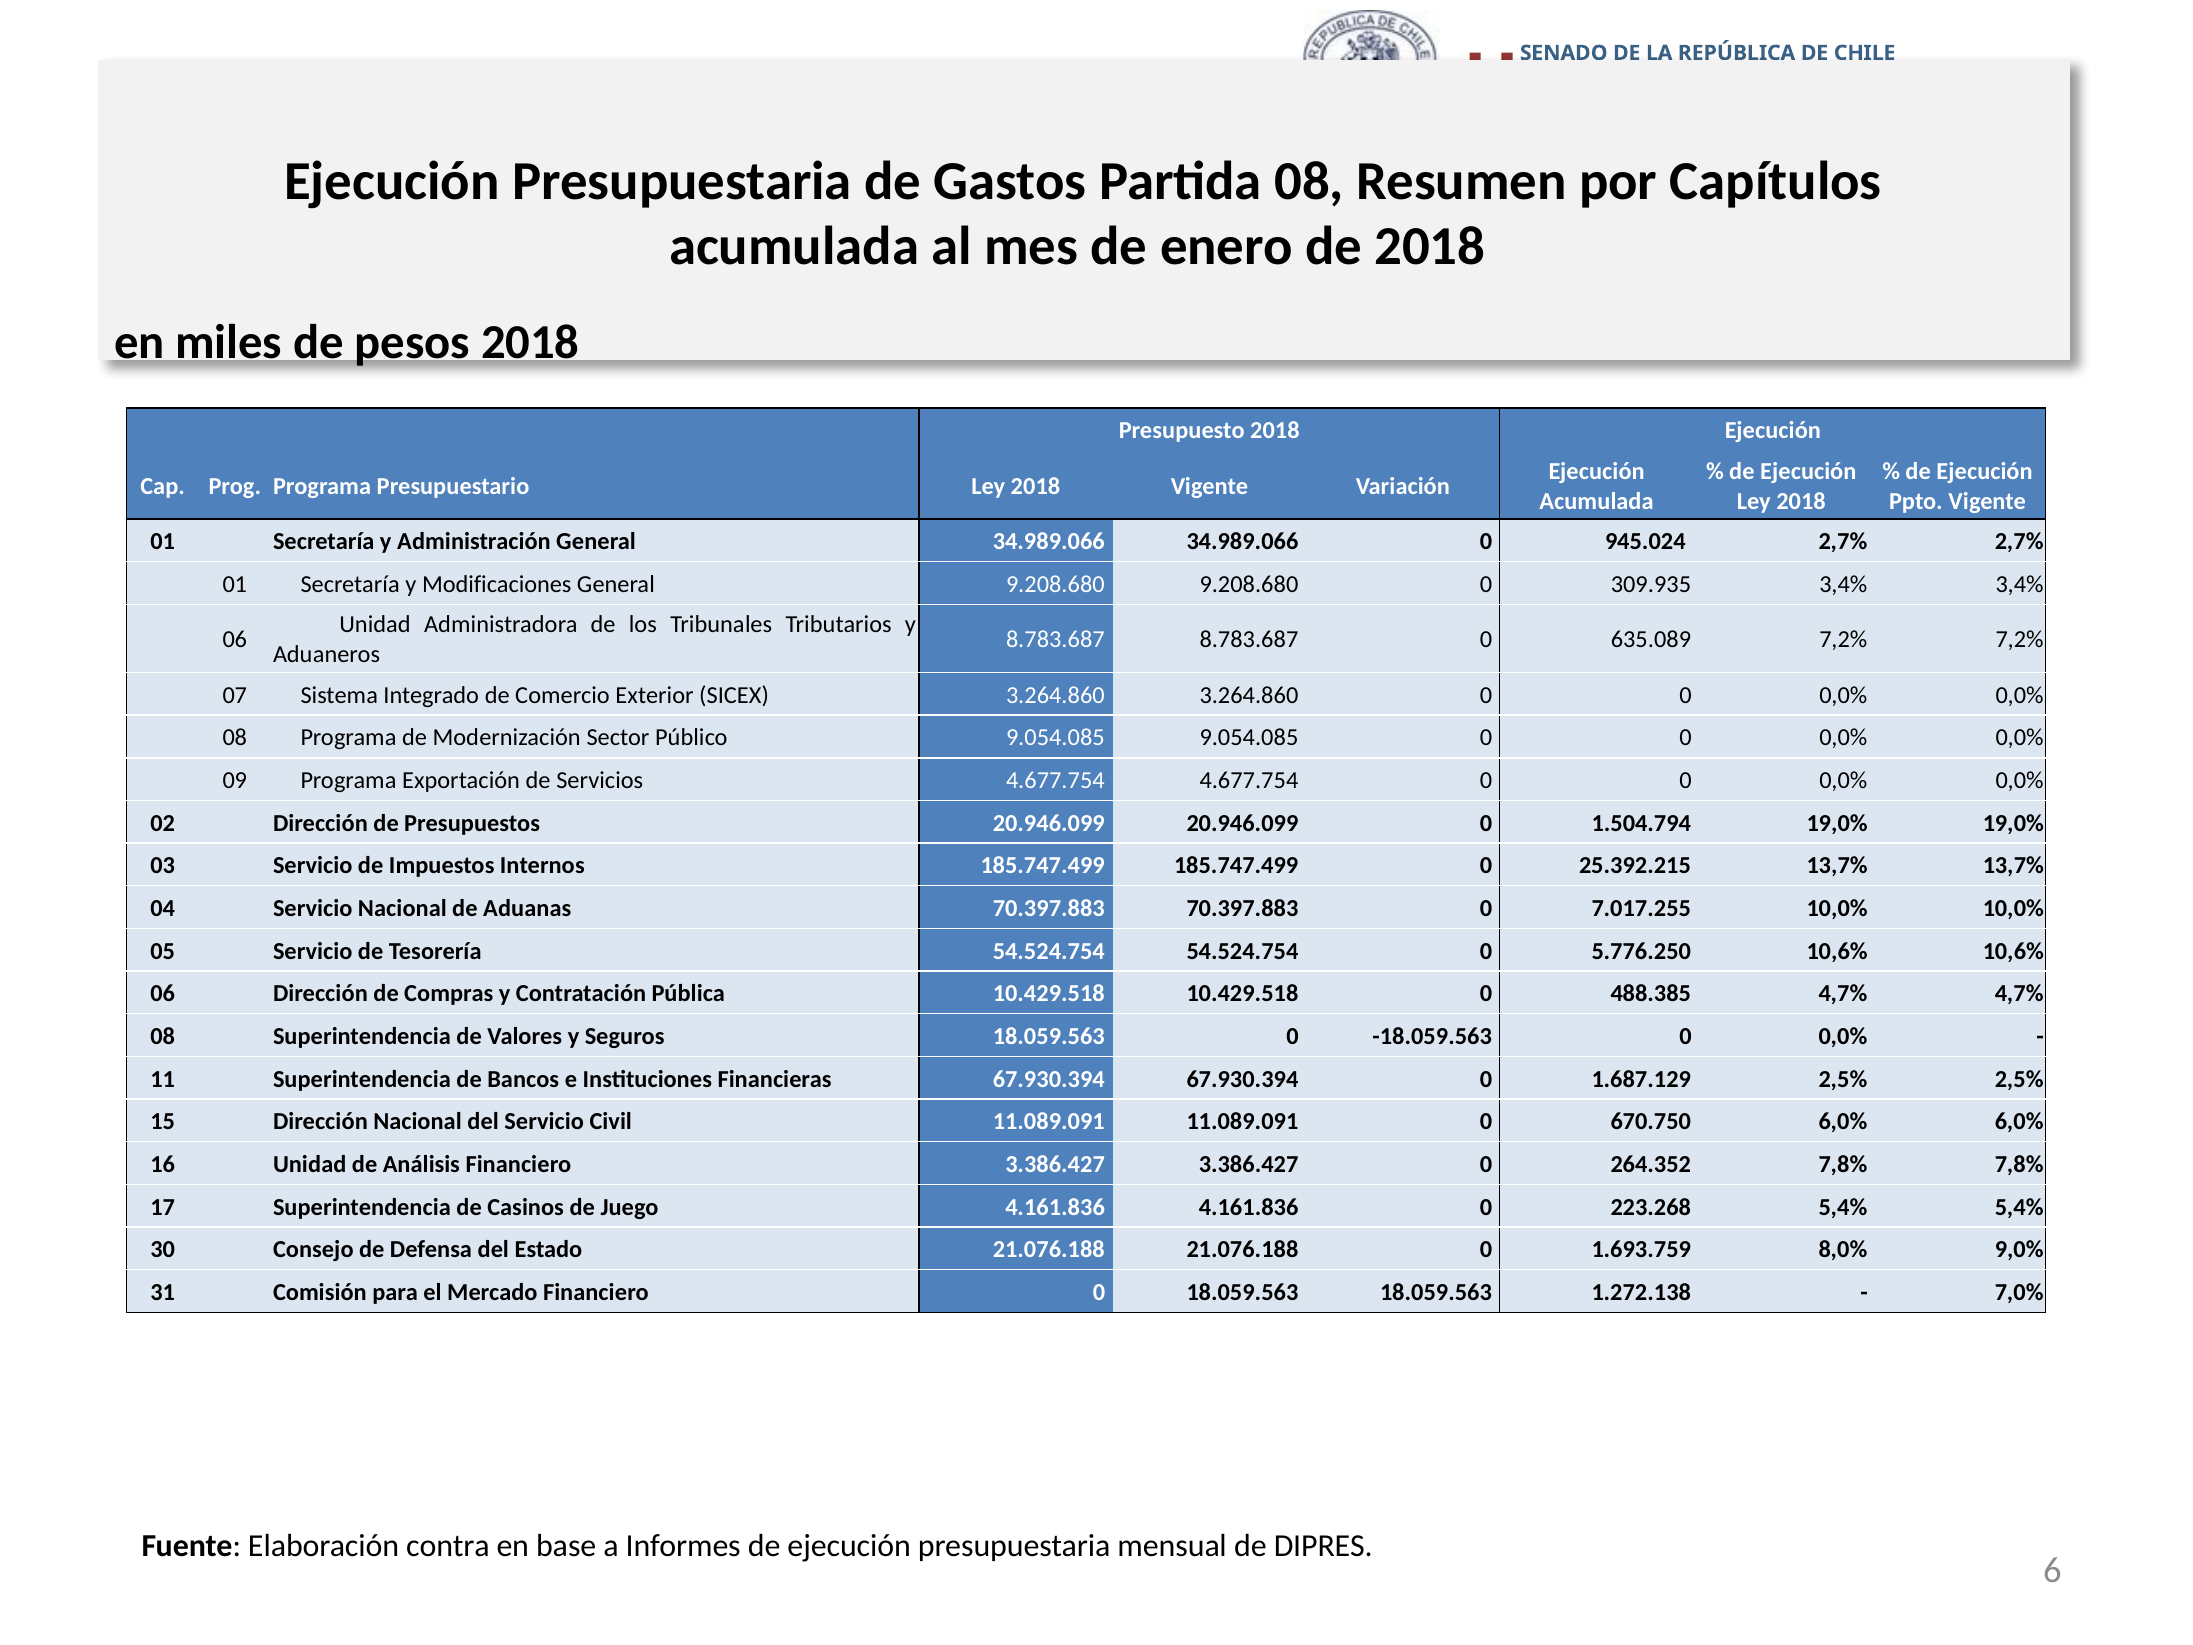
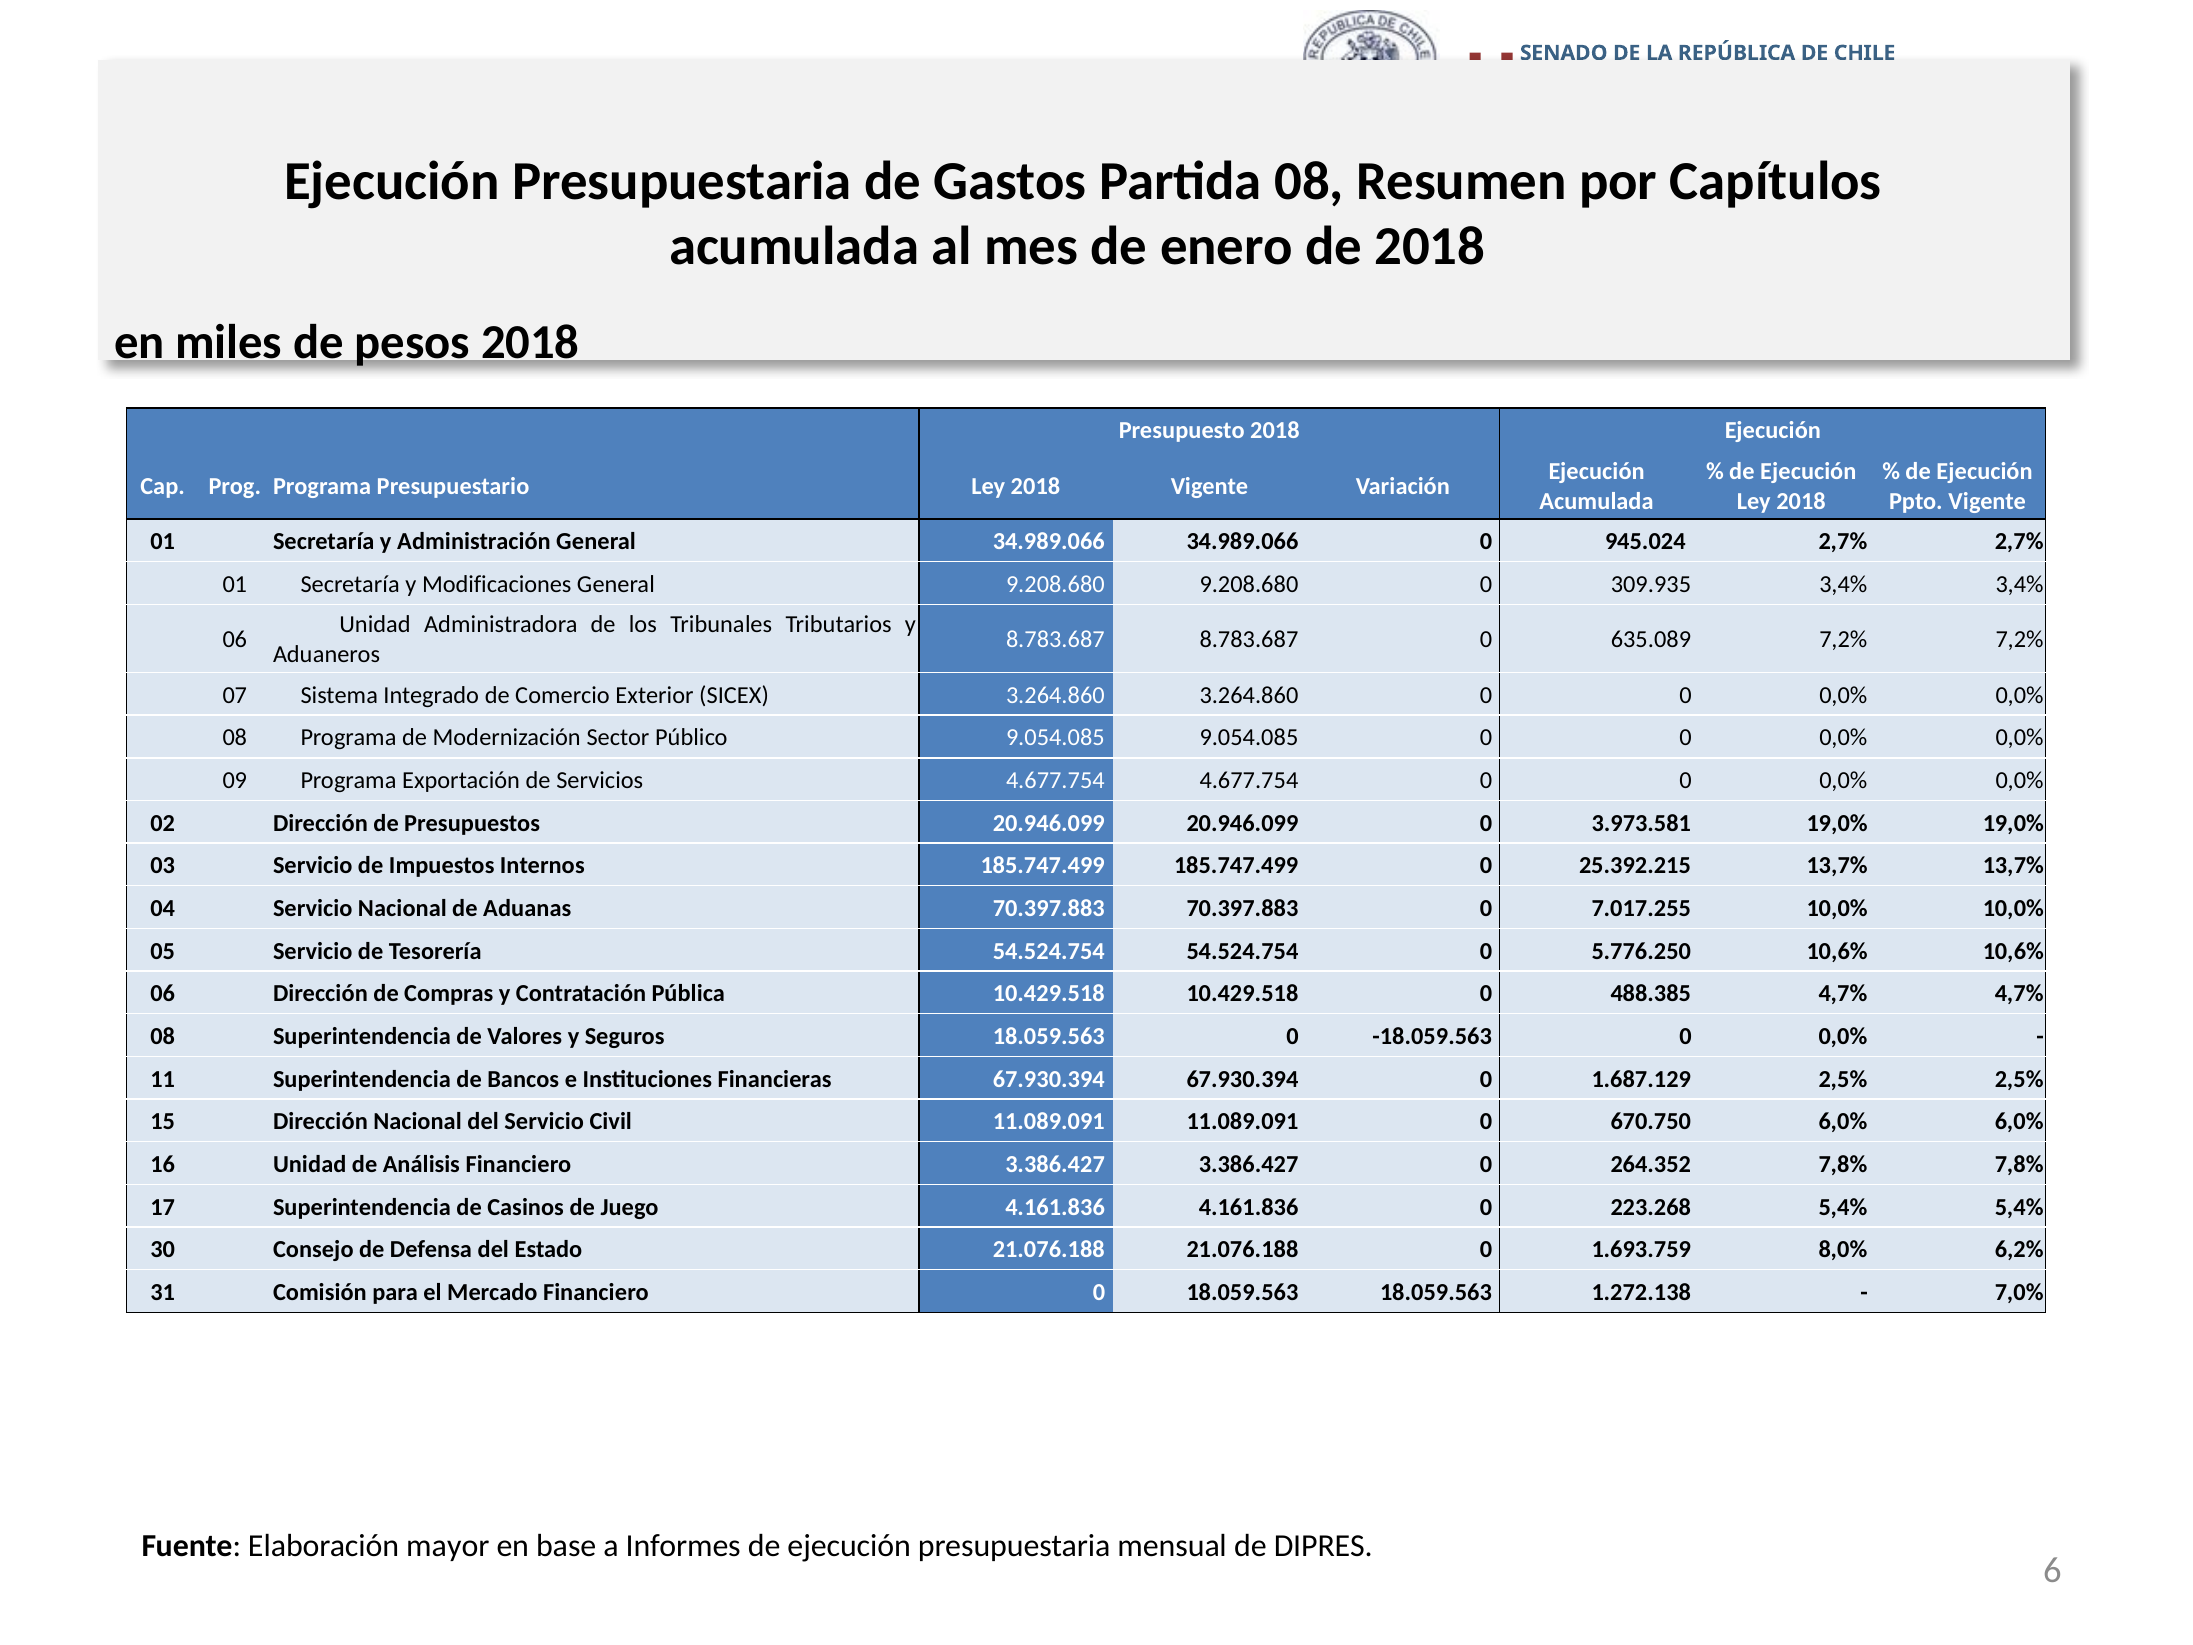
1.504.794: 1.504.794 -> 3.973.581
9,0%: 9,0% -> 6,2%
contra: contra -> mayor
